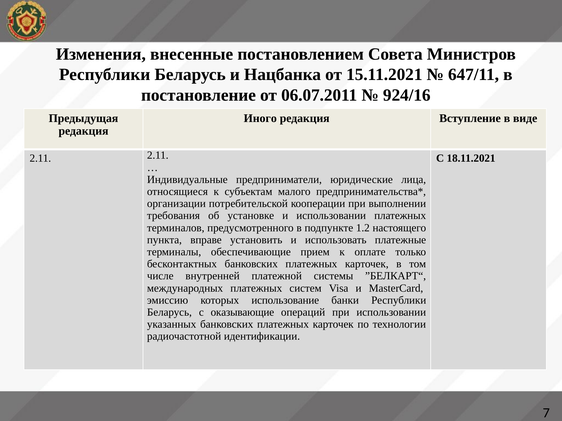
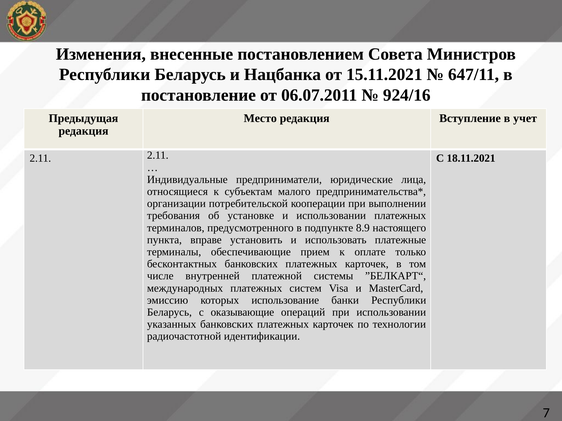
Иного: Иного -> Место
виде: виде -> учет
1.2: 1.2 -> 8.9
